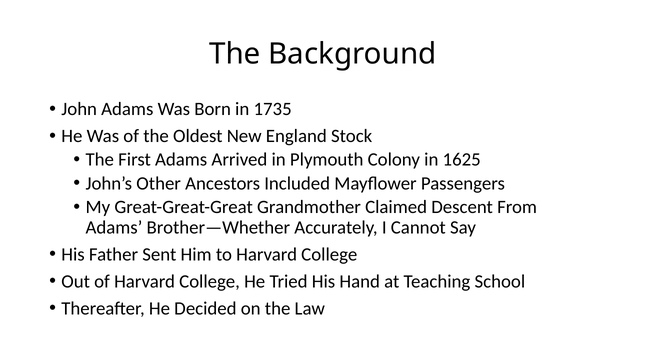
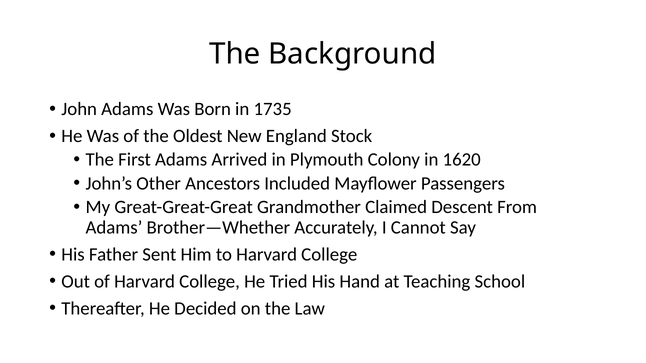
1625: 1625 -> 1620
